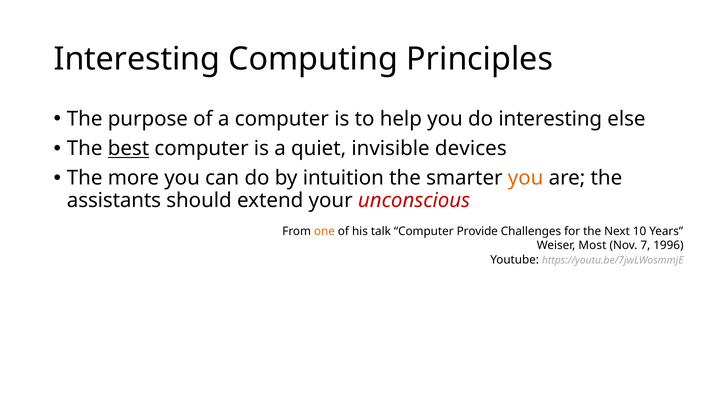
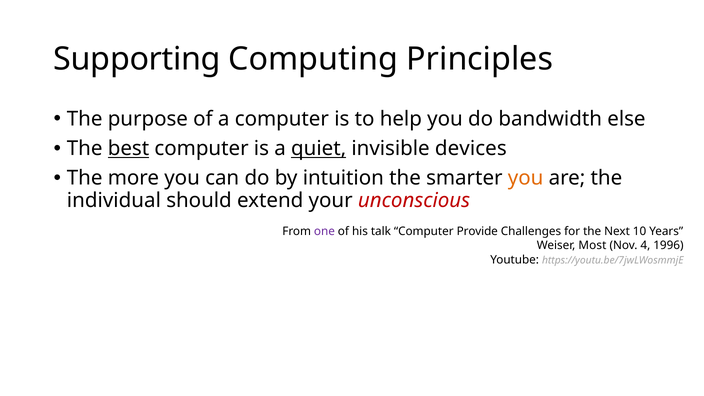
Interesting at (137, 59): Interesting -> Supporting
do interesting: interesting -> bandwidth
quiet underline: none -> present
assistants: assistants -> individual
one colour: orange -> purple
7: 7 -> 4
